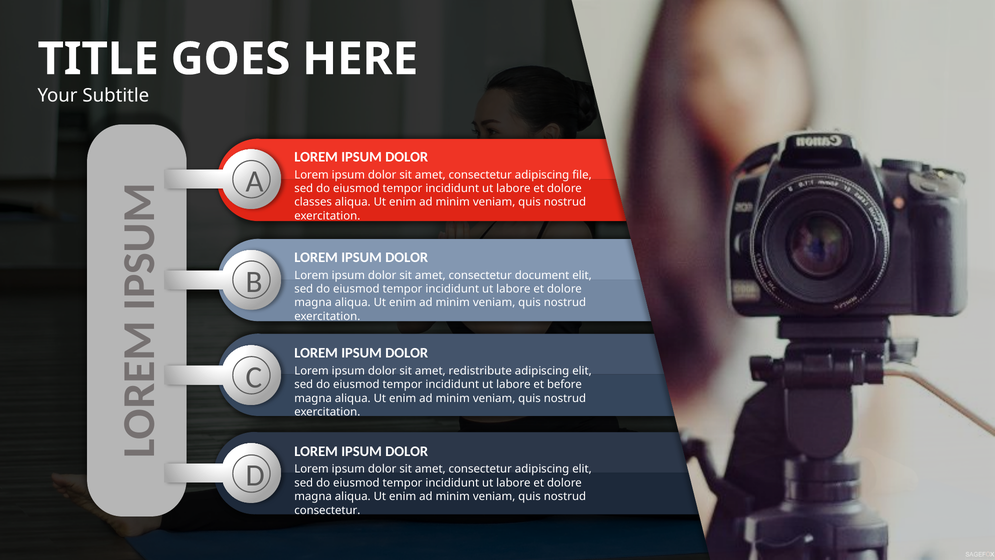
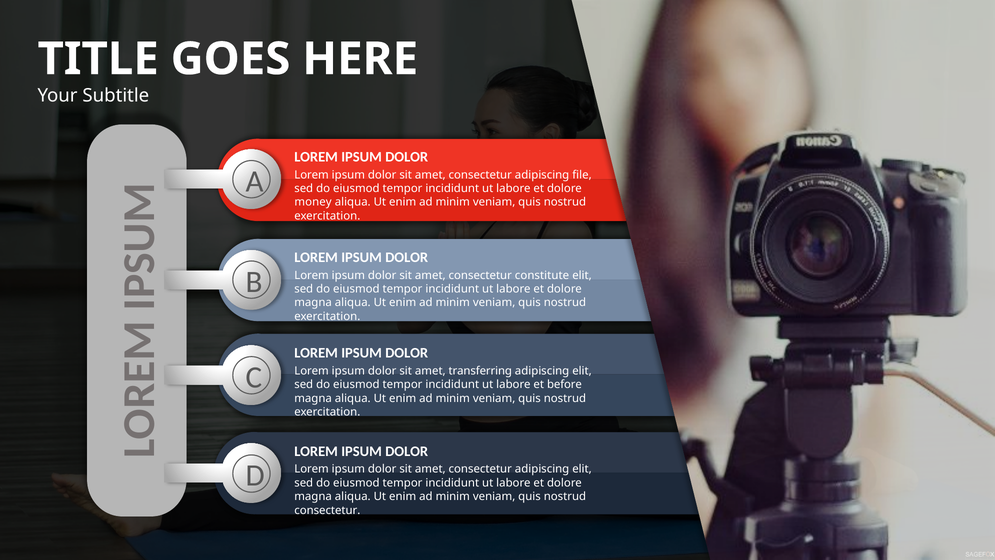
classes: classes -> money
document: document -> constitute
redistribute: redistribute -> transferring
